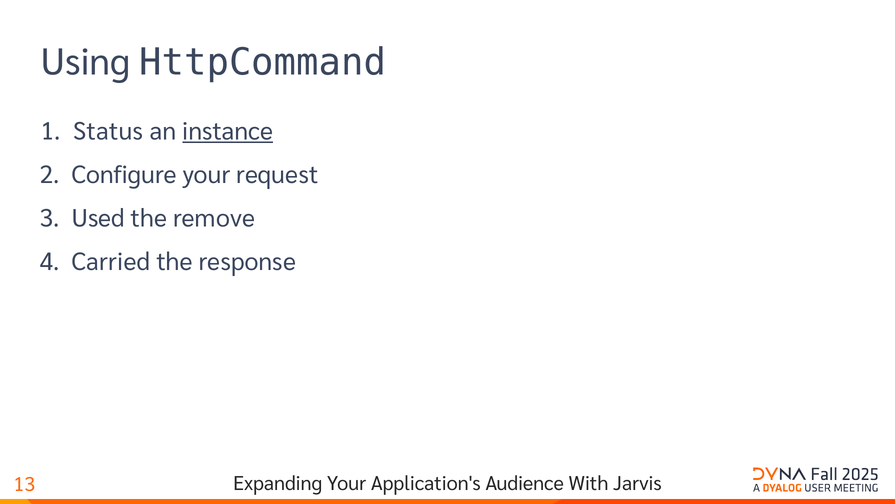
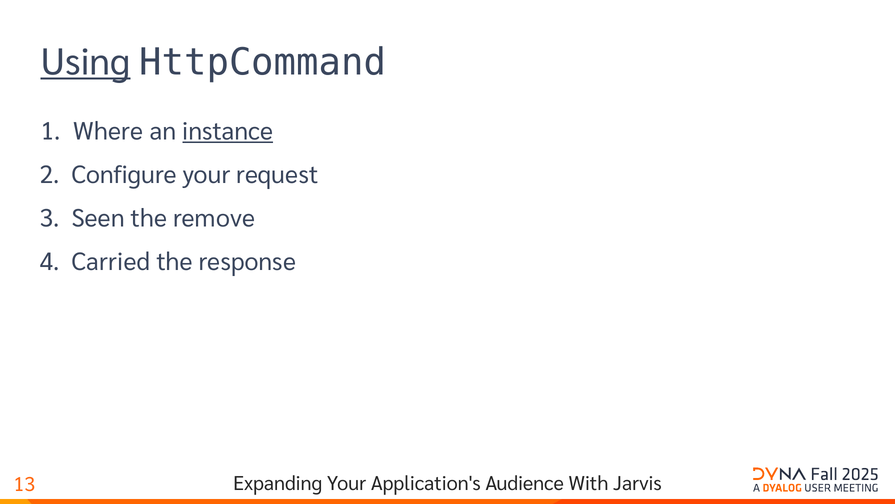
Using underline: none -> present
Status: Status -> Where
Used: Used -> Seen
